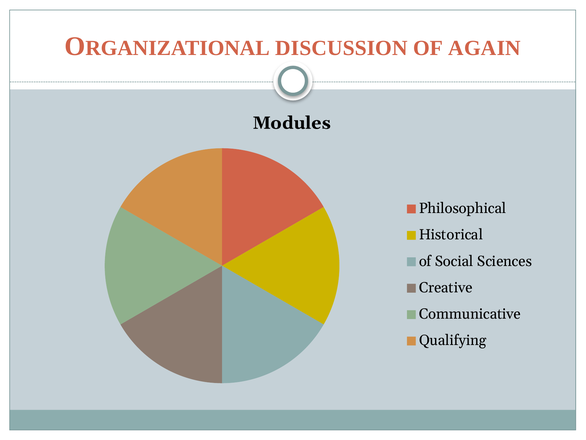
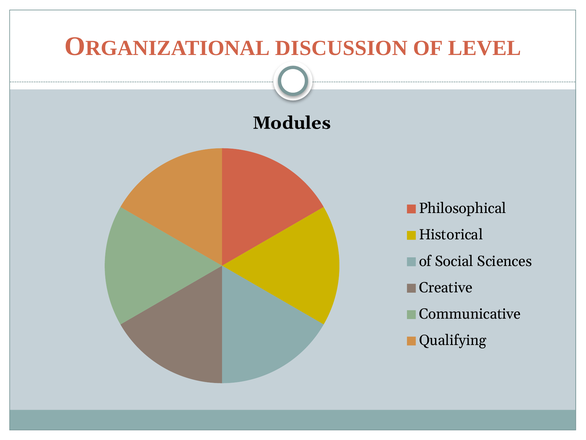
AGAIN: AGAIN -> LEVEL
